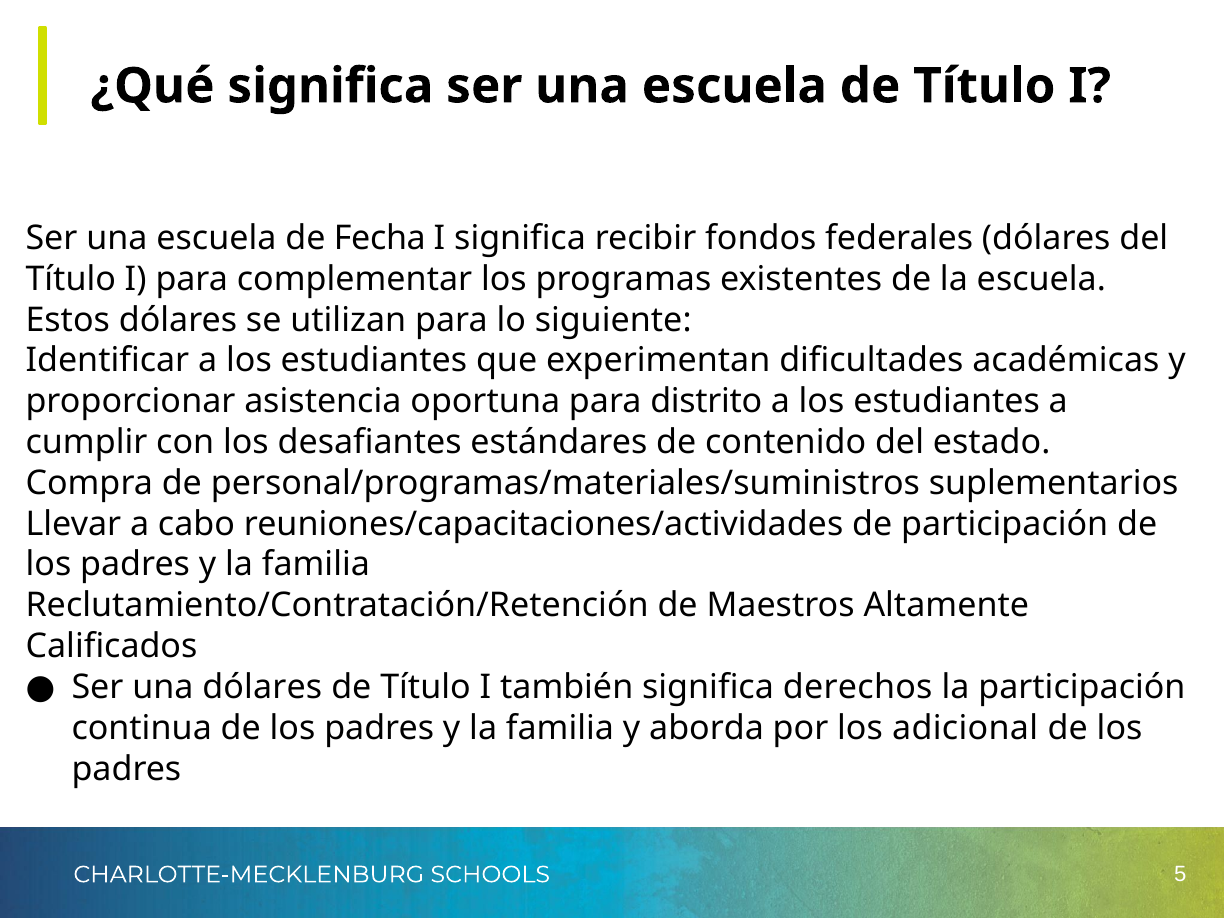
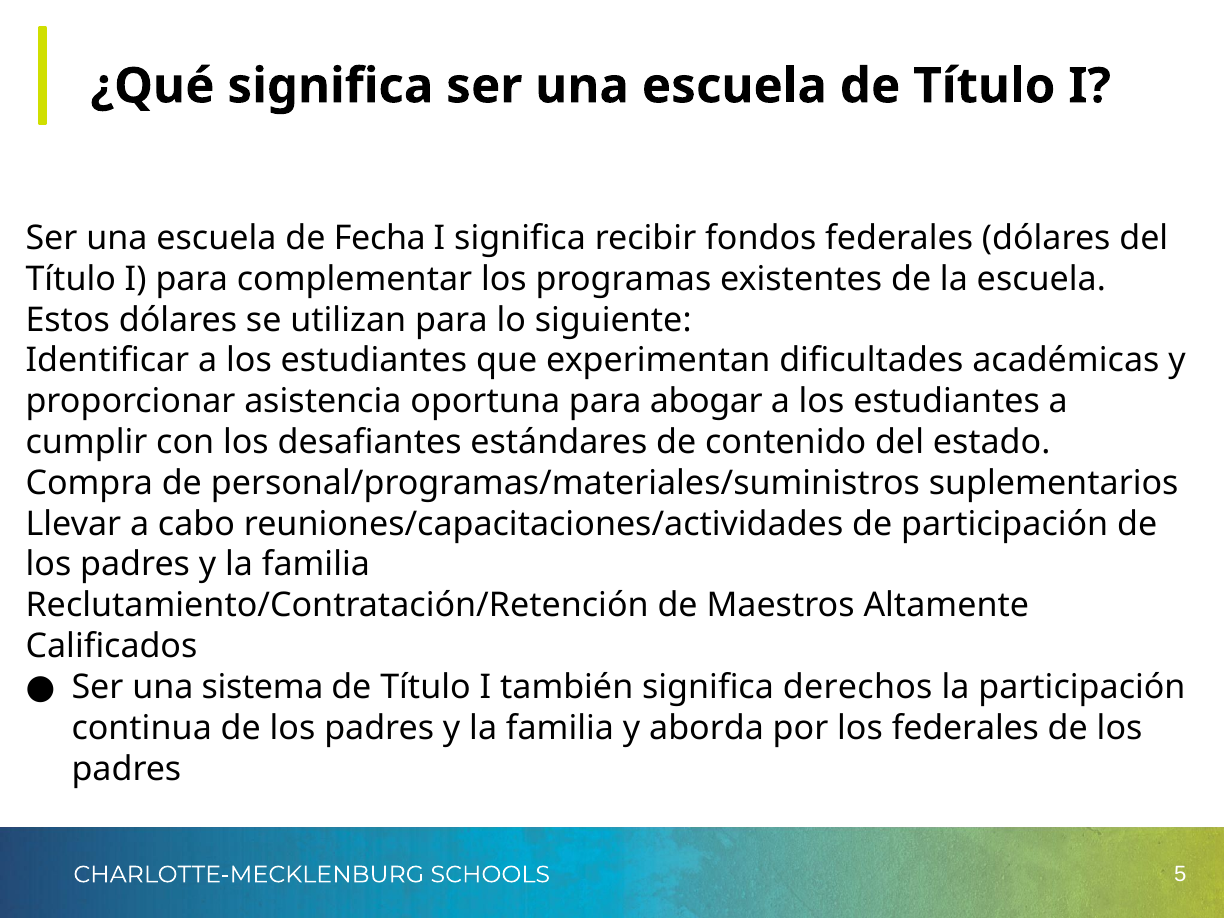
distrito: distrito -> abogar
una dólares: dólares -> sistema
los adicional: adicional -> federales
